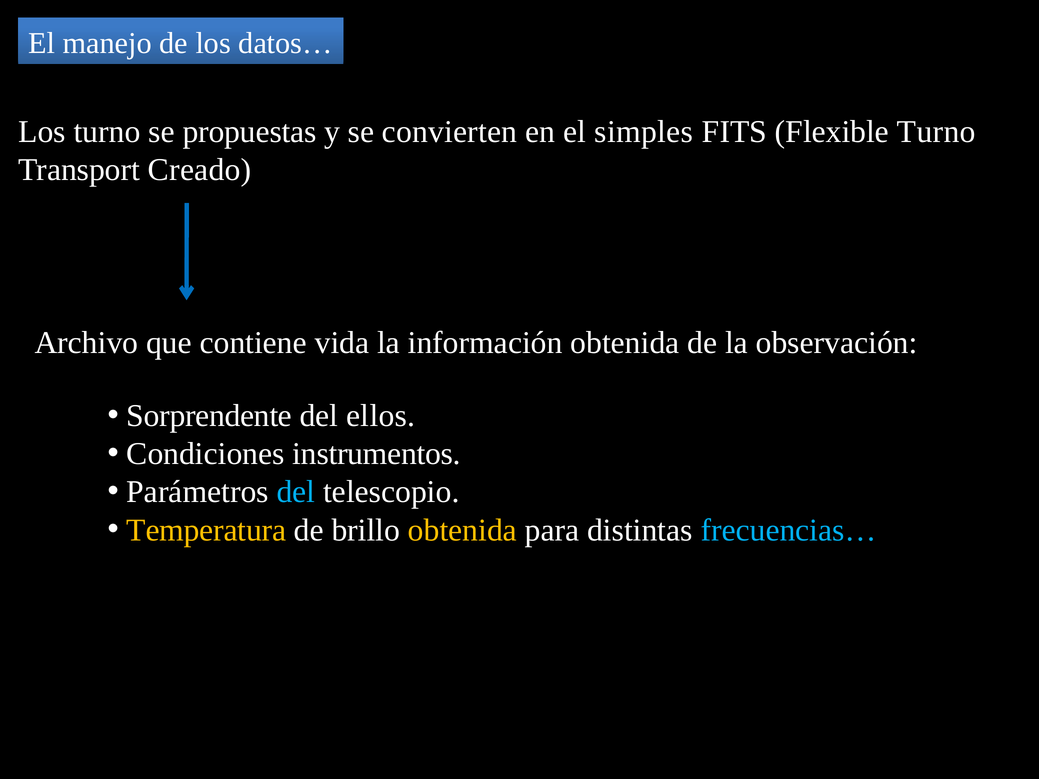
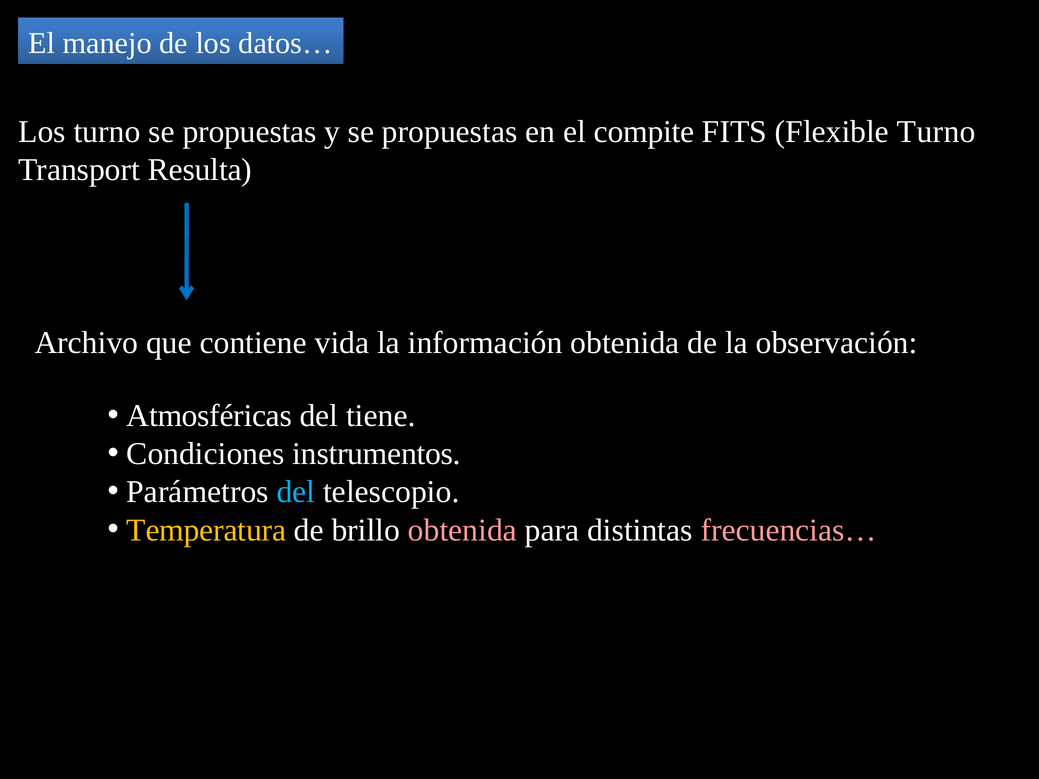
y se convierten: convierten -> propuestas
simples: simples -> compite
Creado: Creado -> Resulta
Sorprendente: Sorprendente -> Atmosféricas
ellos: ellos -> tiene
obtenida at (462, 530) colour: yellow -> pink
frecuencias… colour: light blue -> pink
